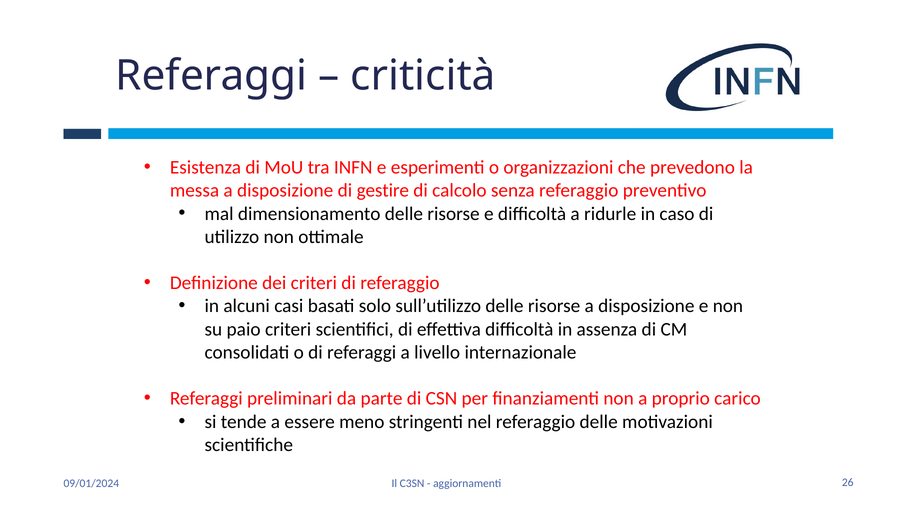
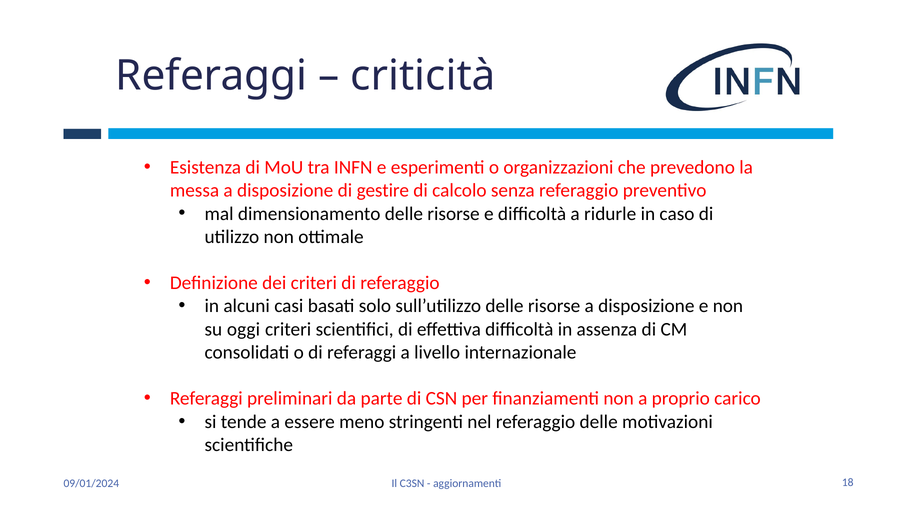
paio: paio -> oggi
26: 26 -> 18
